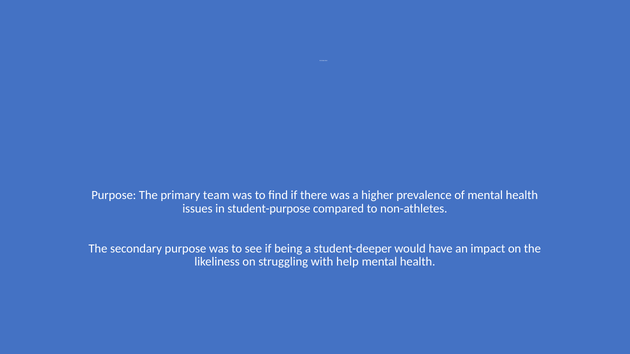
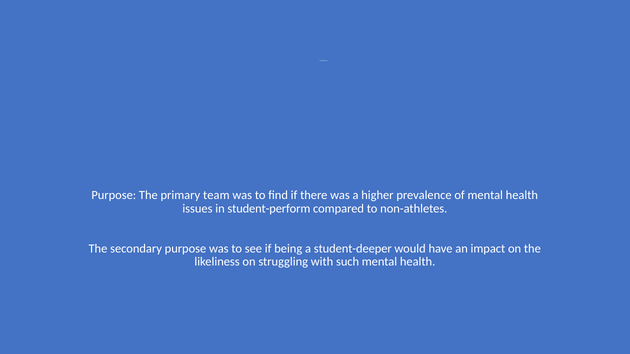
student-purpose: student-purpose -> student-perform
help: help -> such
